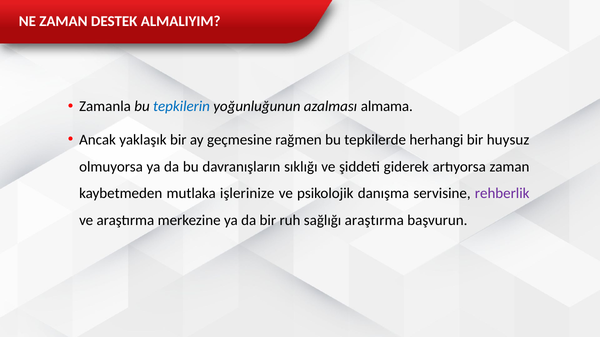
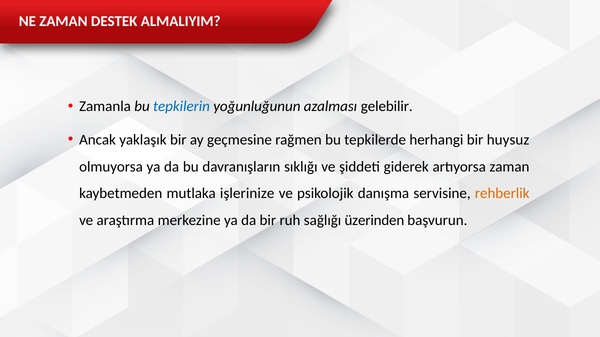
almama: almama -> gelebilir
rehberlik colour: purple -> orange
sağlığı araştırma: araştırma -> üzerinden
